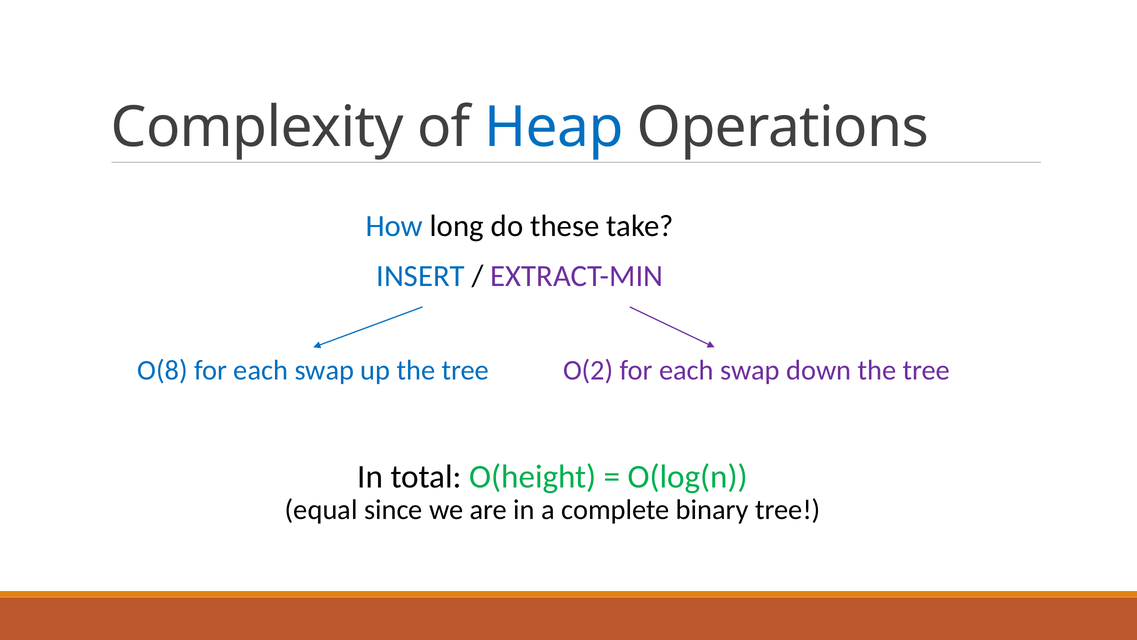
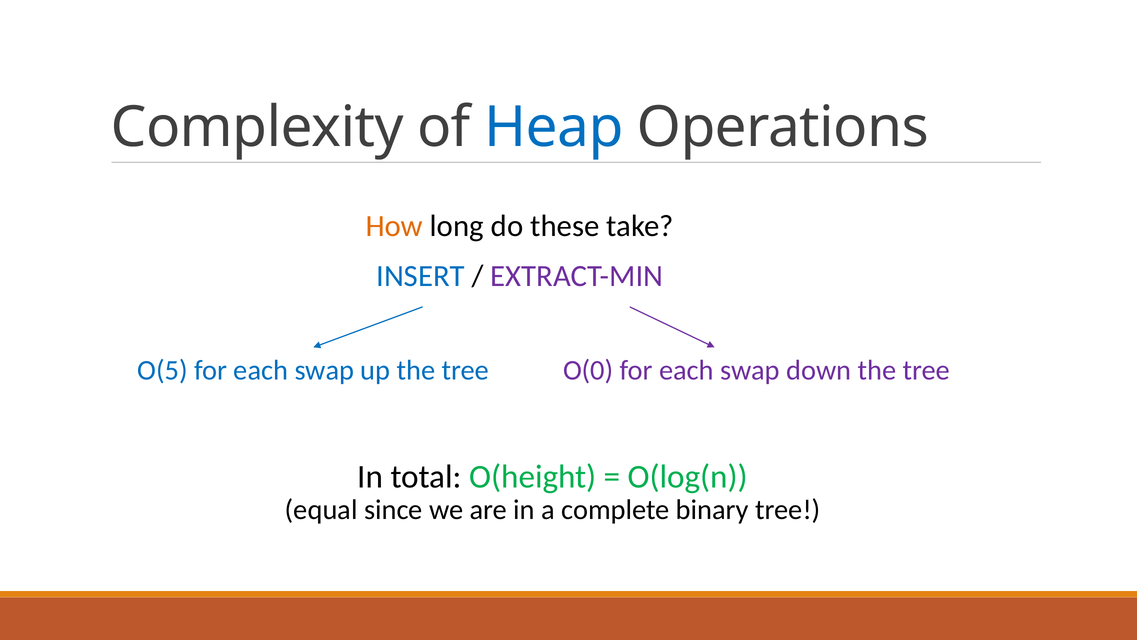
How colour: blue -> orange
O(8: O(8 -> O(5
O(2: O(2 -> O(0
